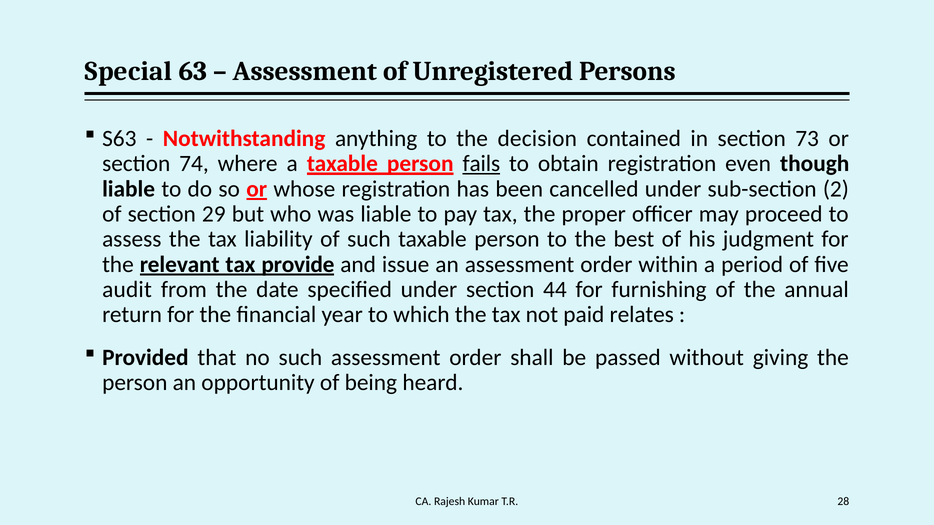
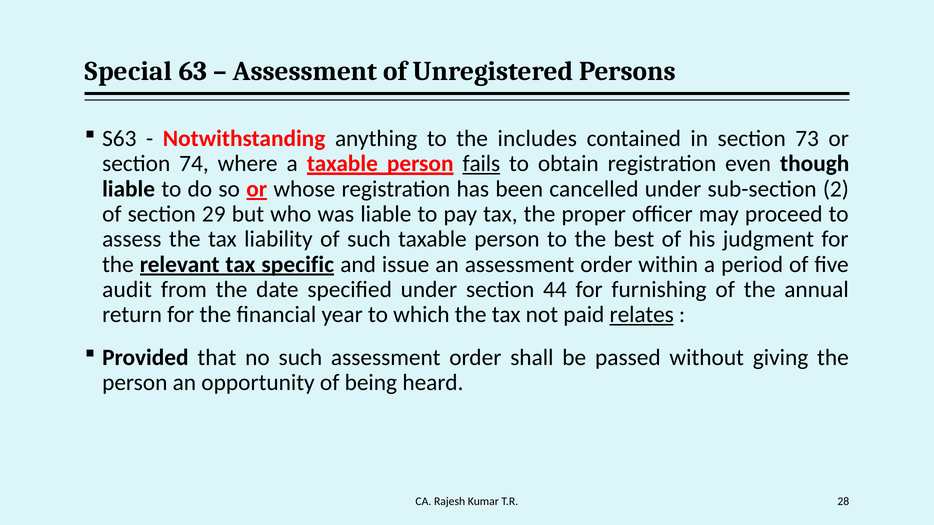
decision: decision -> includes
provide: provide -> specific
relates underline: none -> present
